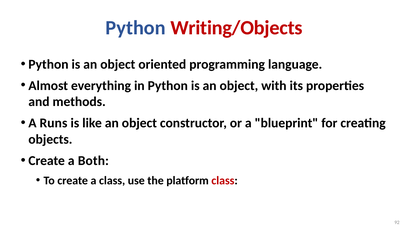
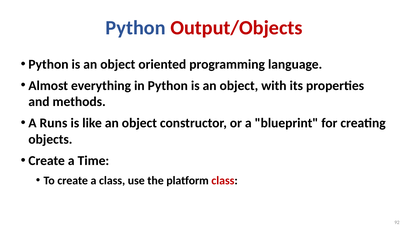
Writing/Objects: Writing/Objects -> Output/Objects
Both: Both -> Time
